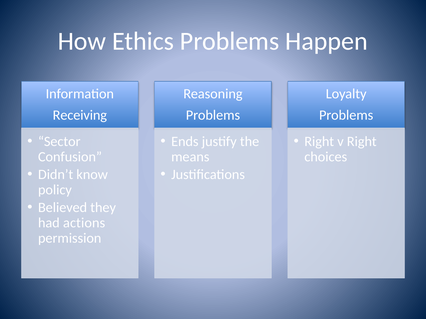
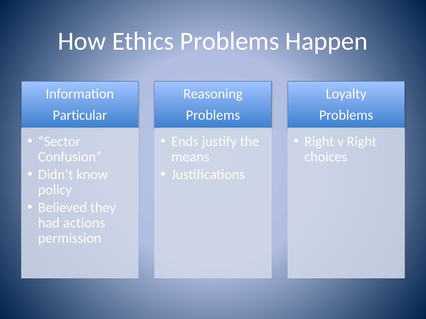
Receiving: Receiving -> Particular
